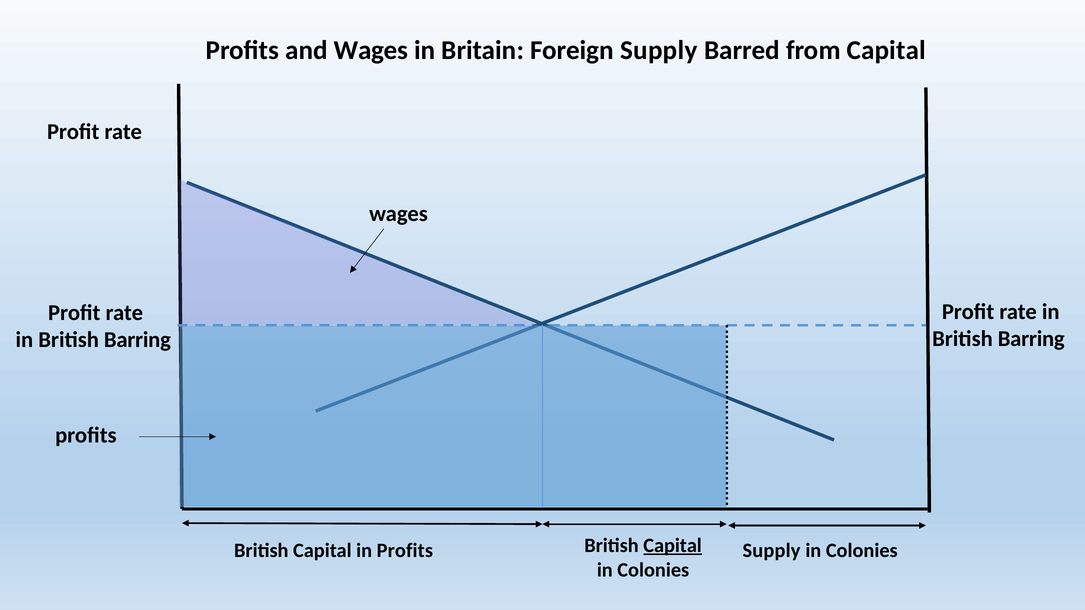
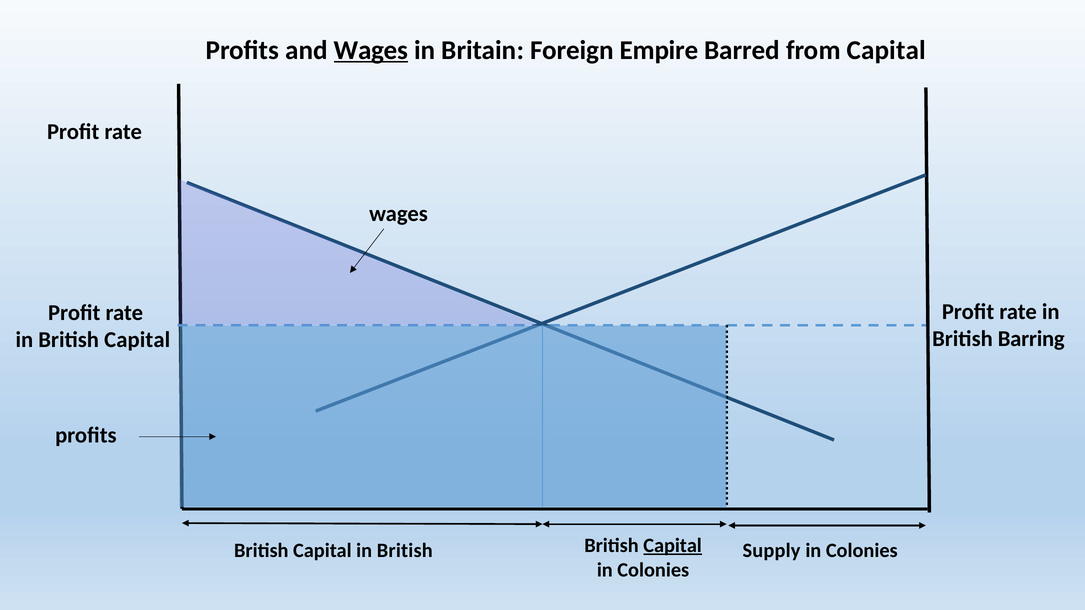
Wages at (371, 50) underline: none -> present
Foreign Supply: Supply -> Empire
Barring at (137, 340): Barring -> Capital
Capital in Profits: Profits -> British
